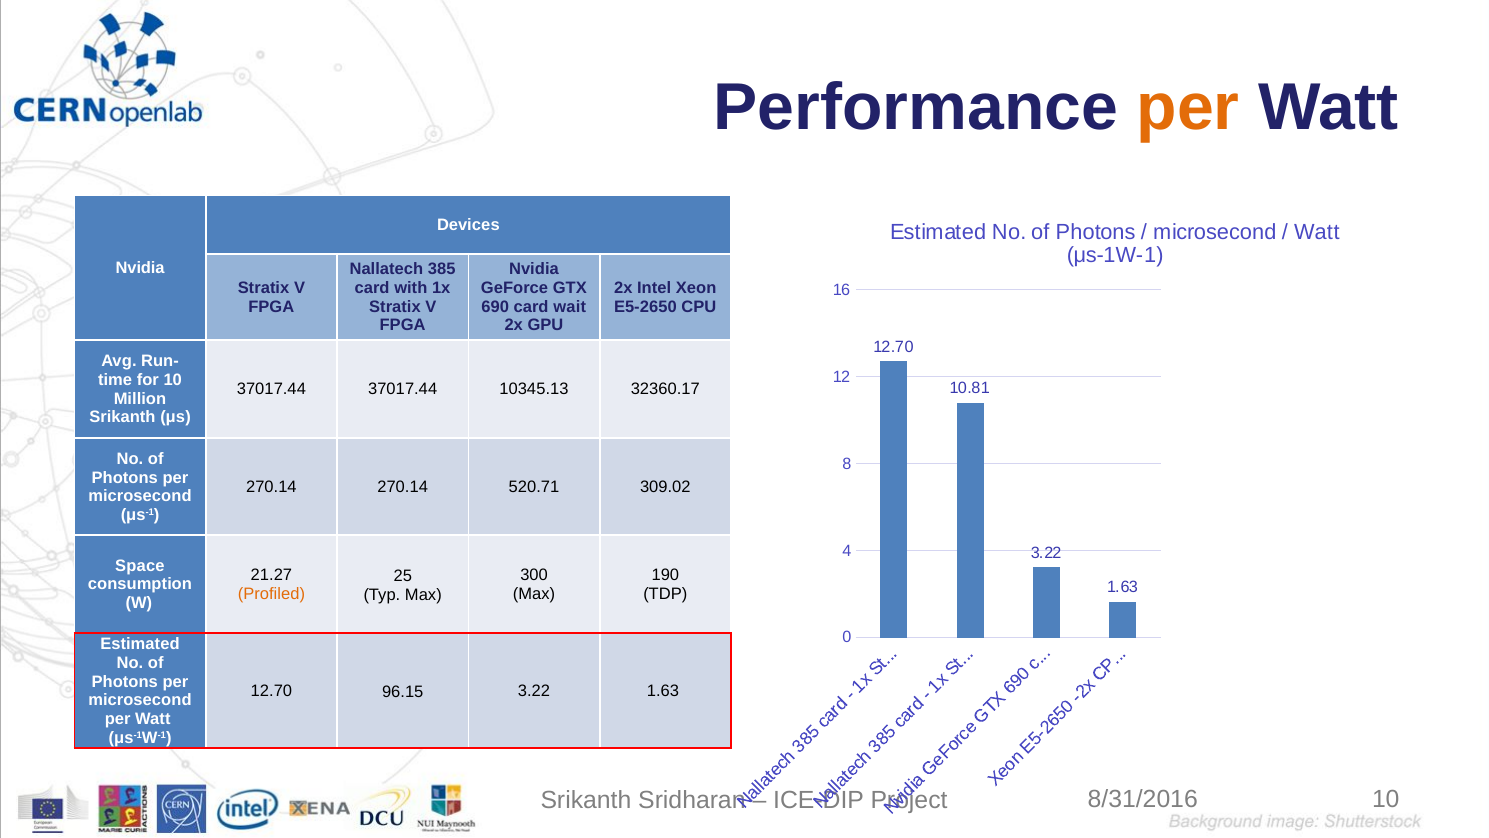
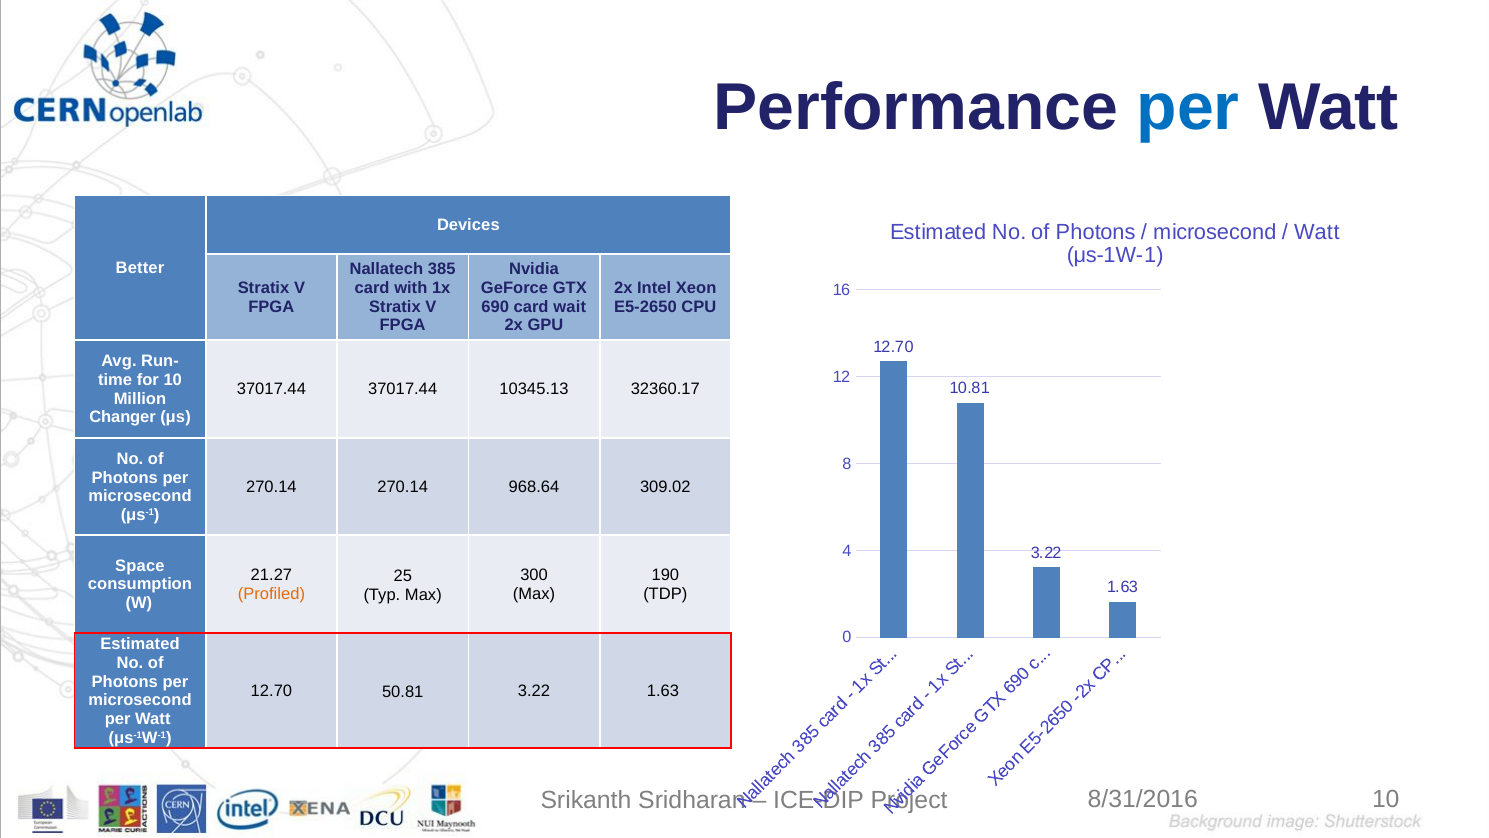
per at (1188, 108) colour: orange -> blue
Nvidia at (140, 268): Nvidia -> Better
Srikanth at (122, 417): Srikanth -> Changer
520.71: 520.71 -> 968.64
96.15: 96.15 -> 50.81
